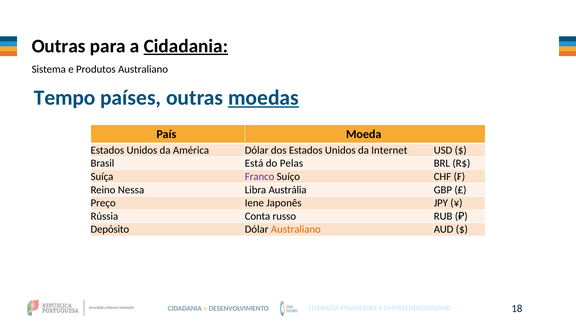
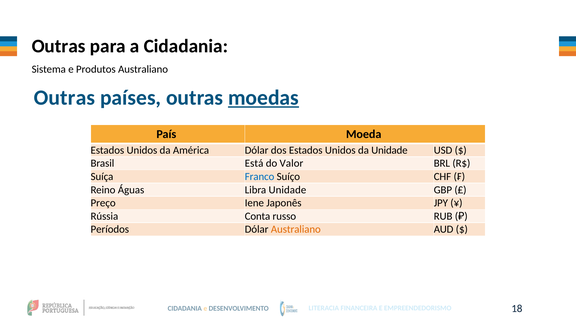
Cidadania at (186, 46) underline: present -> none
Tempo at (65, 98): Tempo -> Outras
da Internet: Internet -> Unidade
Pelas: Pelas -> Valor
Franco colour: purple -> blue
Nessa: Nessa -> Águas
Libra Austrália: Austrália -> Unidade
Depósito: Depósito -> Períodos
